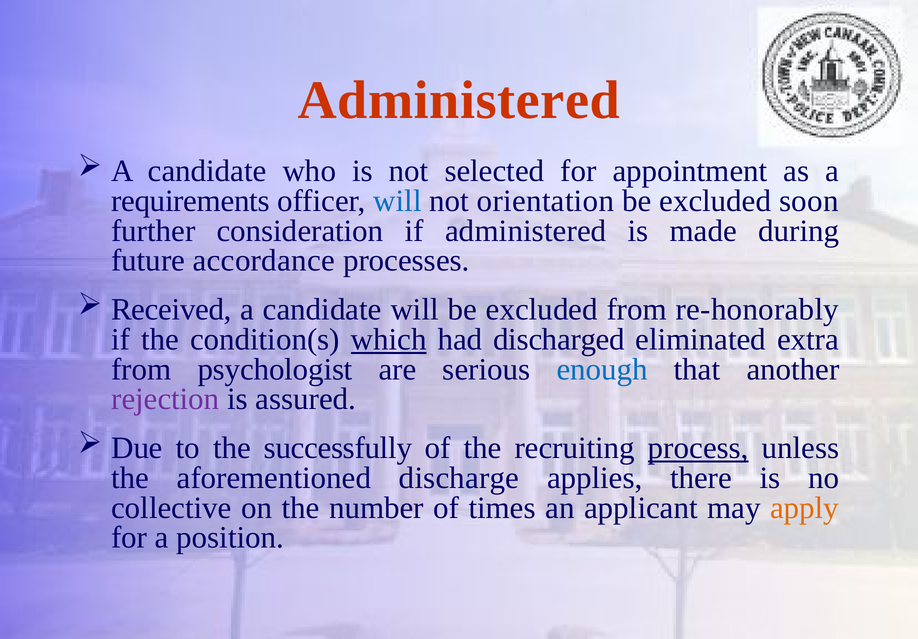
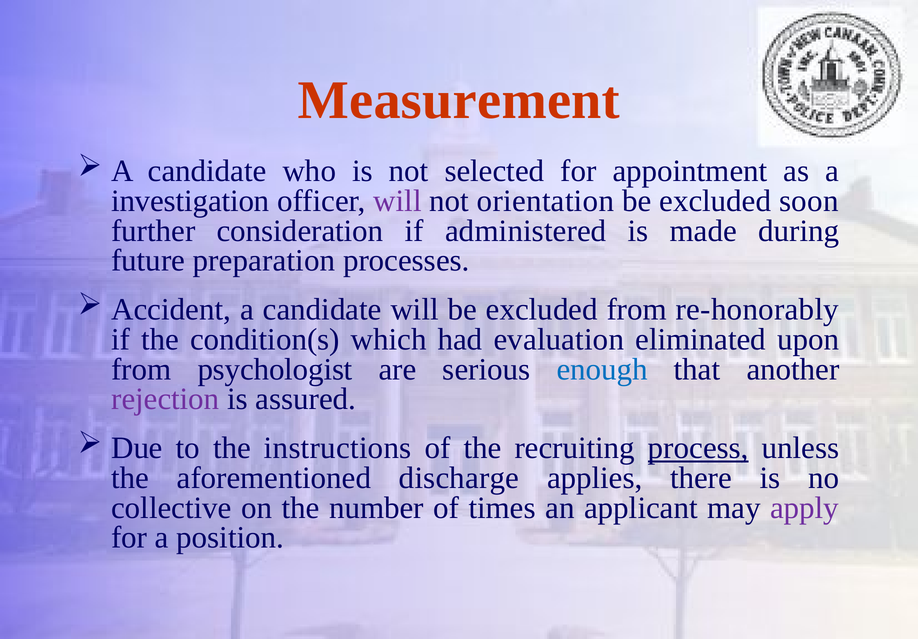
Administered at (459, 100): Administered -> Measurement
requirements: requirements -> investigation
will at (398, 201) colour: blue -> purple
accordance: accordance -> preparation
Received: Received -> Accident
which underline: present -> none
discharged: discharged -> evaluation
extra: extra -> upon
successfully: successfully -> instructions
apply colour: orange -> purple
